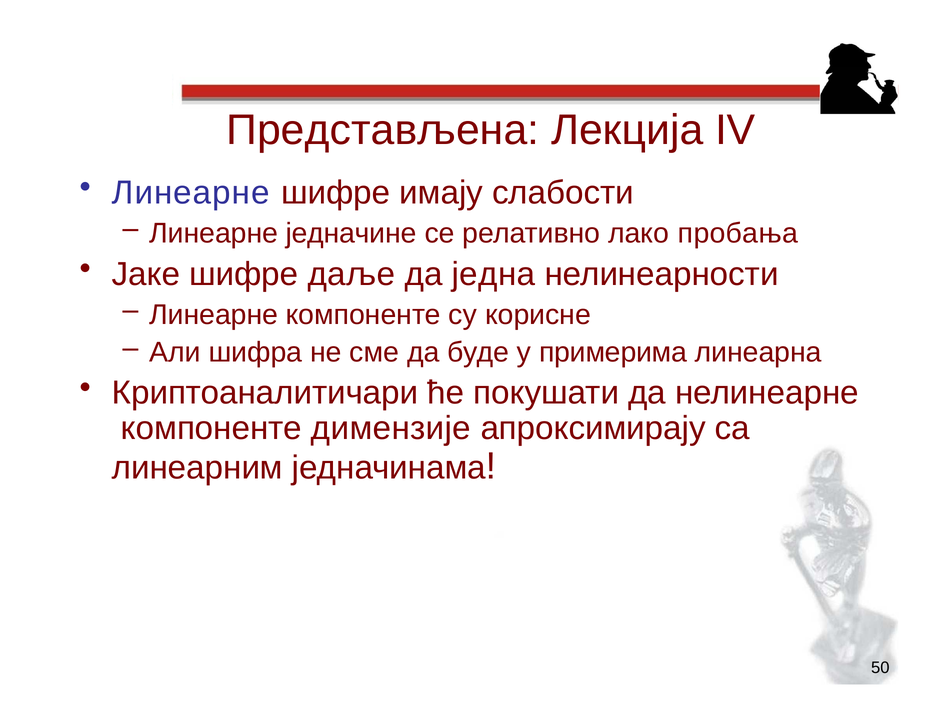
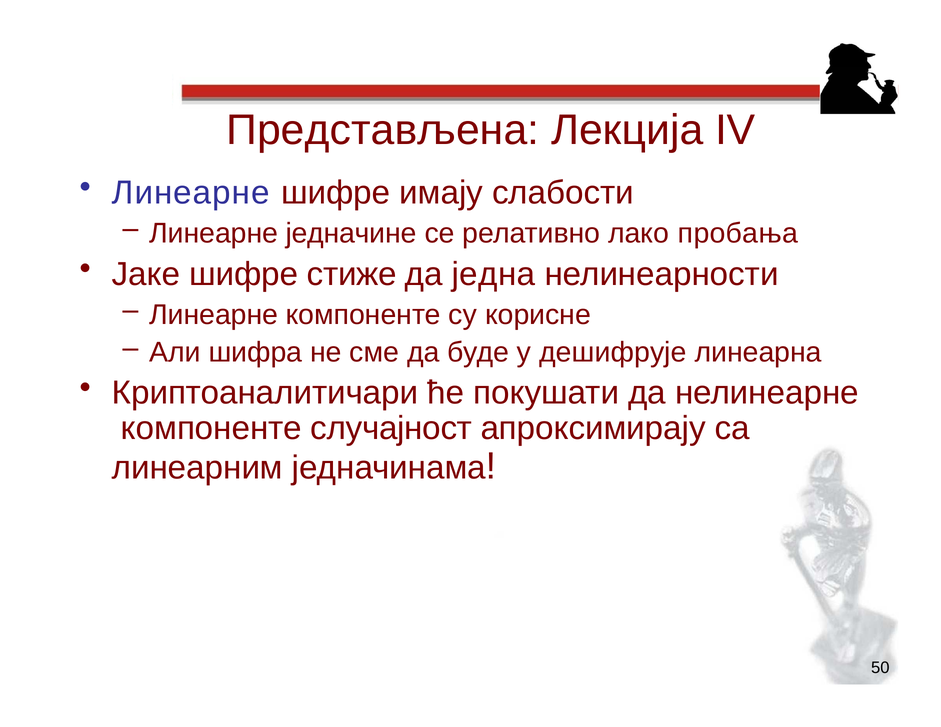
даље: даље -> стиже
примерима: примерима -> дешифрује
димензије: димензије -> случајност
